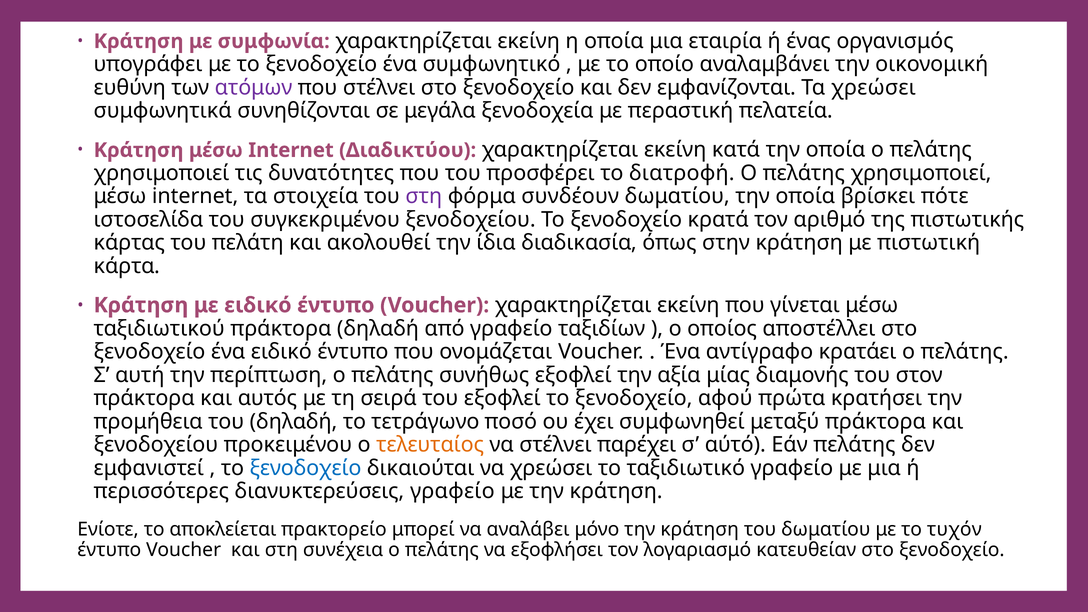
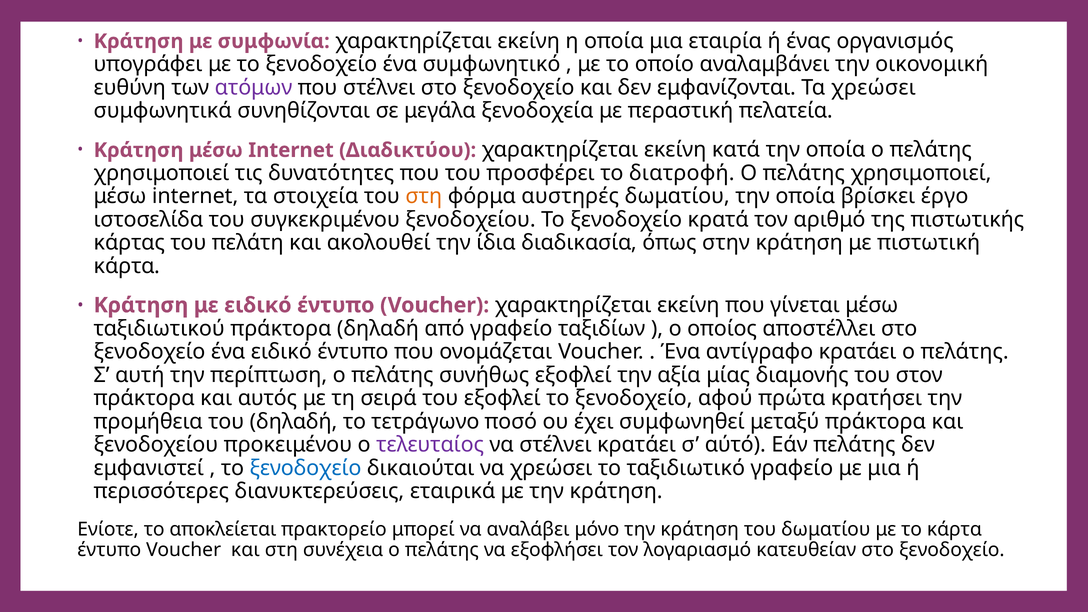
στη at (424, 196) colour: purple -> orange
συνδέουν: συνδέουν -> αυστηρές
πότε: πότε -> έργο
τελευταίος colour: orange -> purple
στέλνει παρέχει: παρέχει -> κρατάει
διανυκτερεύσεις γραφείο: γραφείο -> εταιρικά
το τυχόν: τυχόν -> κάρτα
